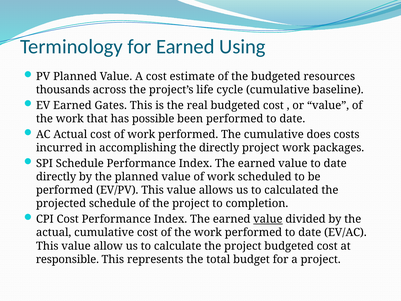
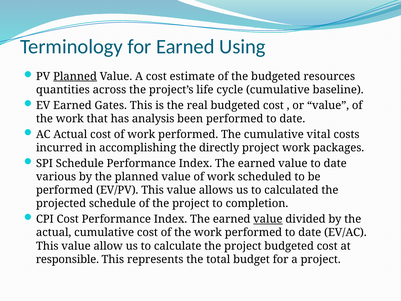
Planned at (75, 76) underline: none -> present
thousands: thousands -> quantities
possible: possible -> analysis
does: does -> vital
directly at (56, 177): directly -> various
